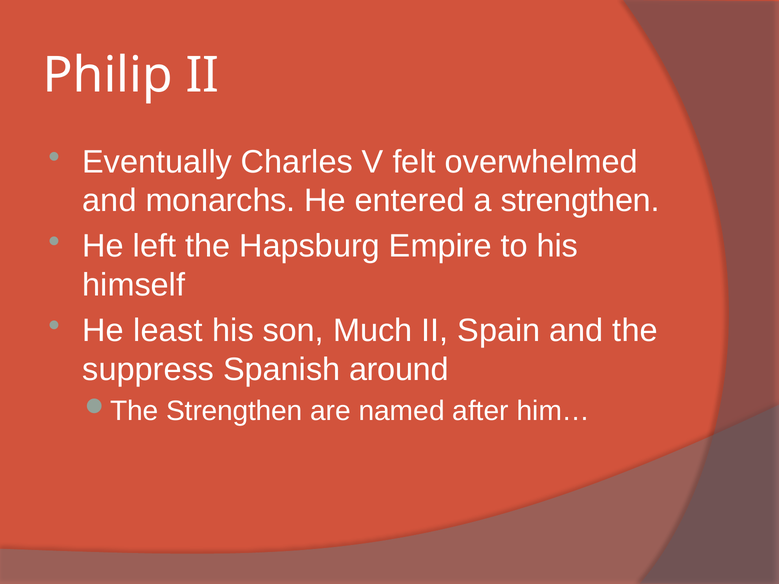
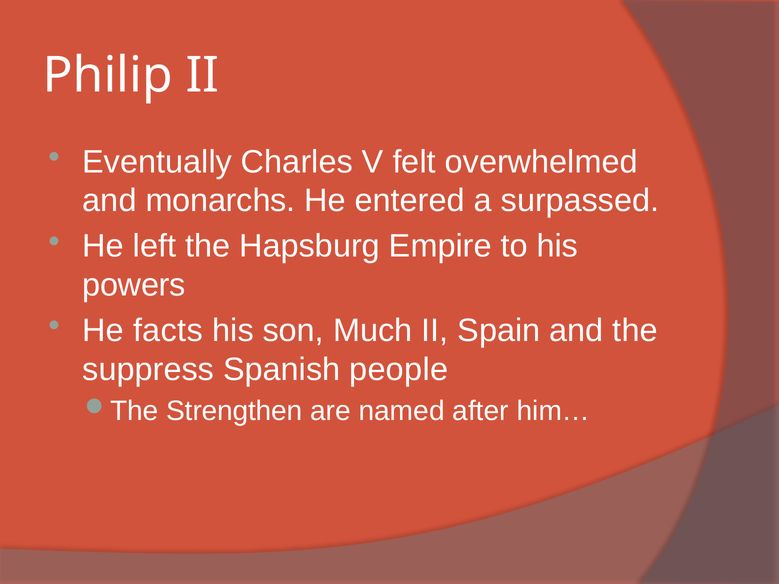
a strengthen: strengthen -> surpassed
himself: himself -> powers
least: least -> facts
around: around -> people
